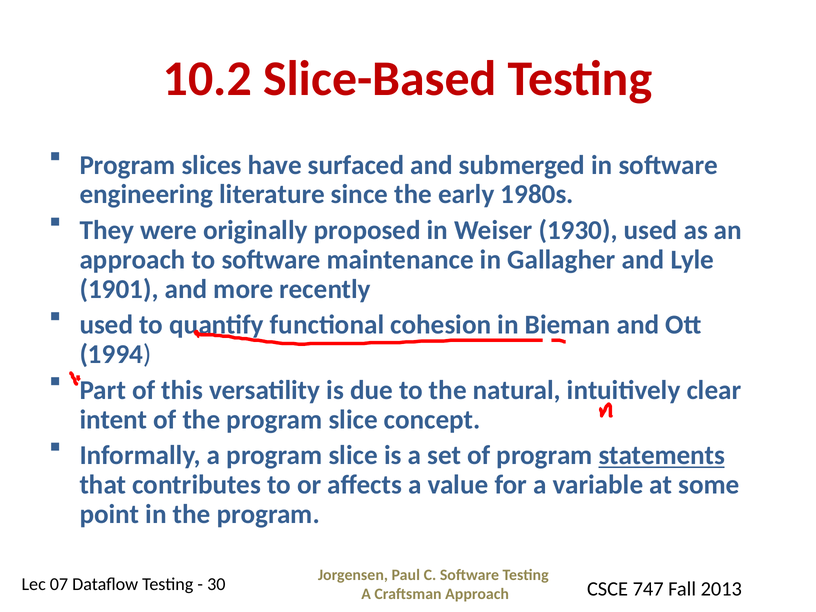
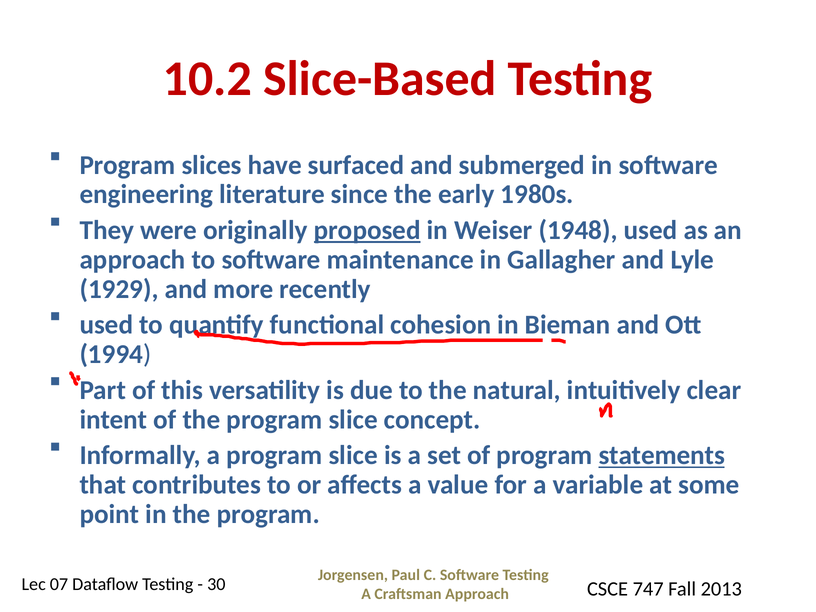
proposed underline: none -> present
1930: 1930 -> 1948
1901: 1901 -> 1929
